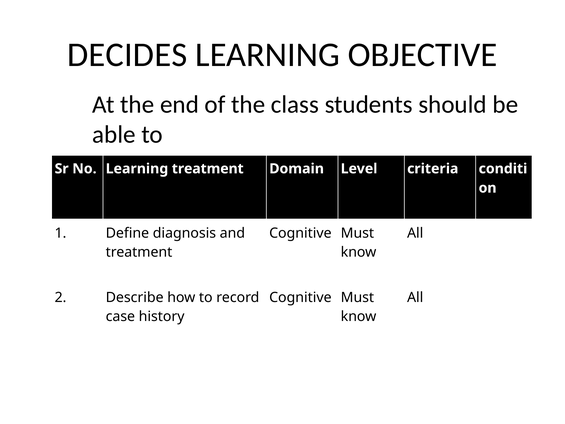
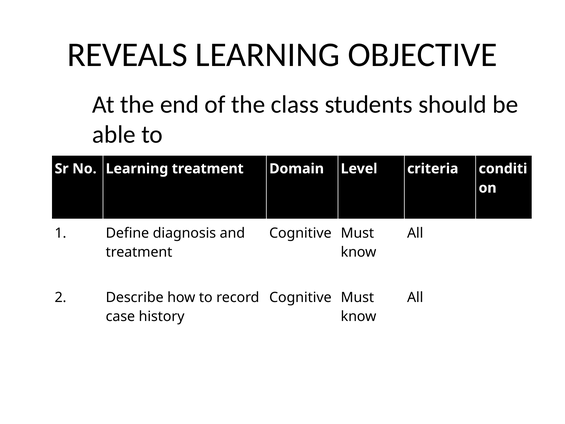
DECIDES: DECIDES -> REVEALS
